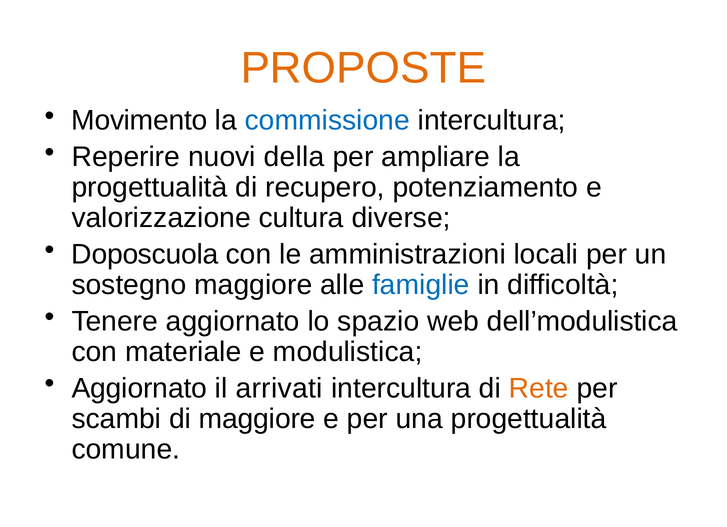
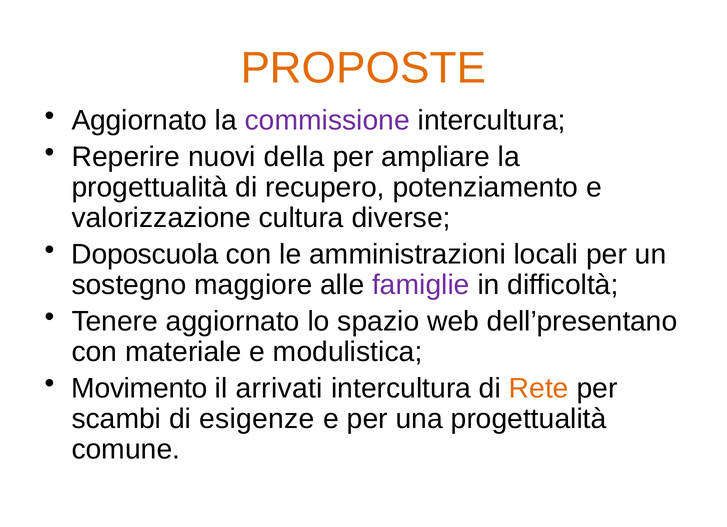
Movimento at (139, 120): Movimento -> Aggiornato
commissione colour: blue -> purple
famiglie colour: blue -> purple
dell’modulistica: dell’modulistica -> dell’presentano
Aggiornato at (139, 388): Aggiornato -> Movimento
di maggiore: maggiore -> esigenze
